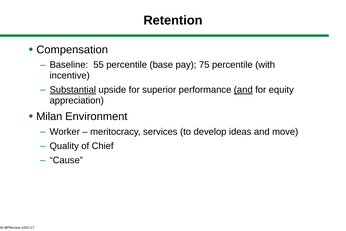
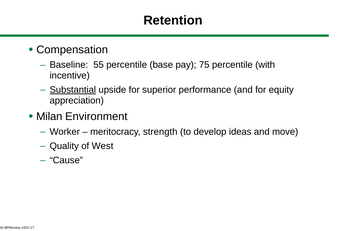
and at (243, 90) underline: present -> none
services: services -> strength
Chief: Chief -> West
